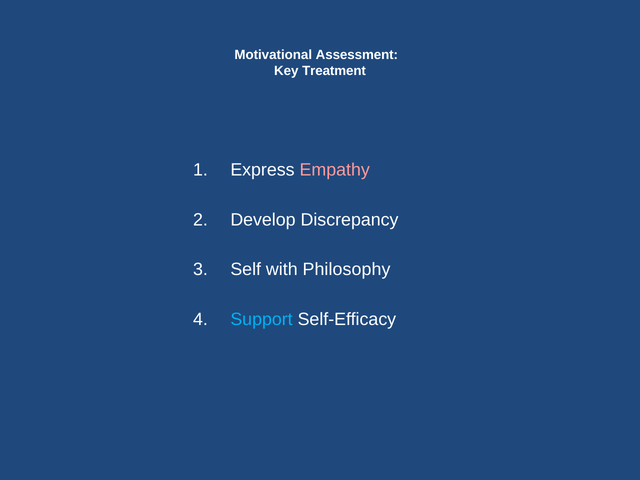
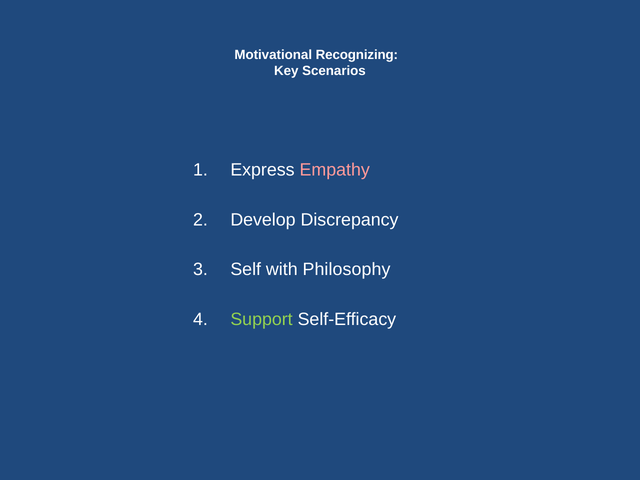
Assessment: Assessment -> Recognizing
Treatment: Treatment -> Scenarios
Support colour: light blue -> light green
